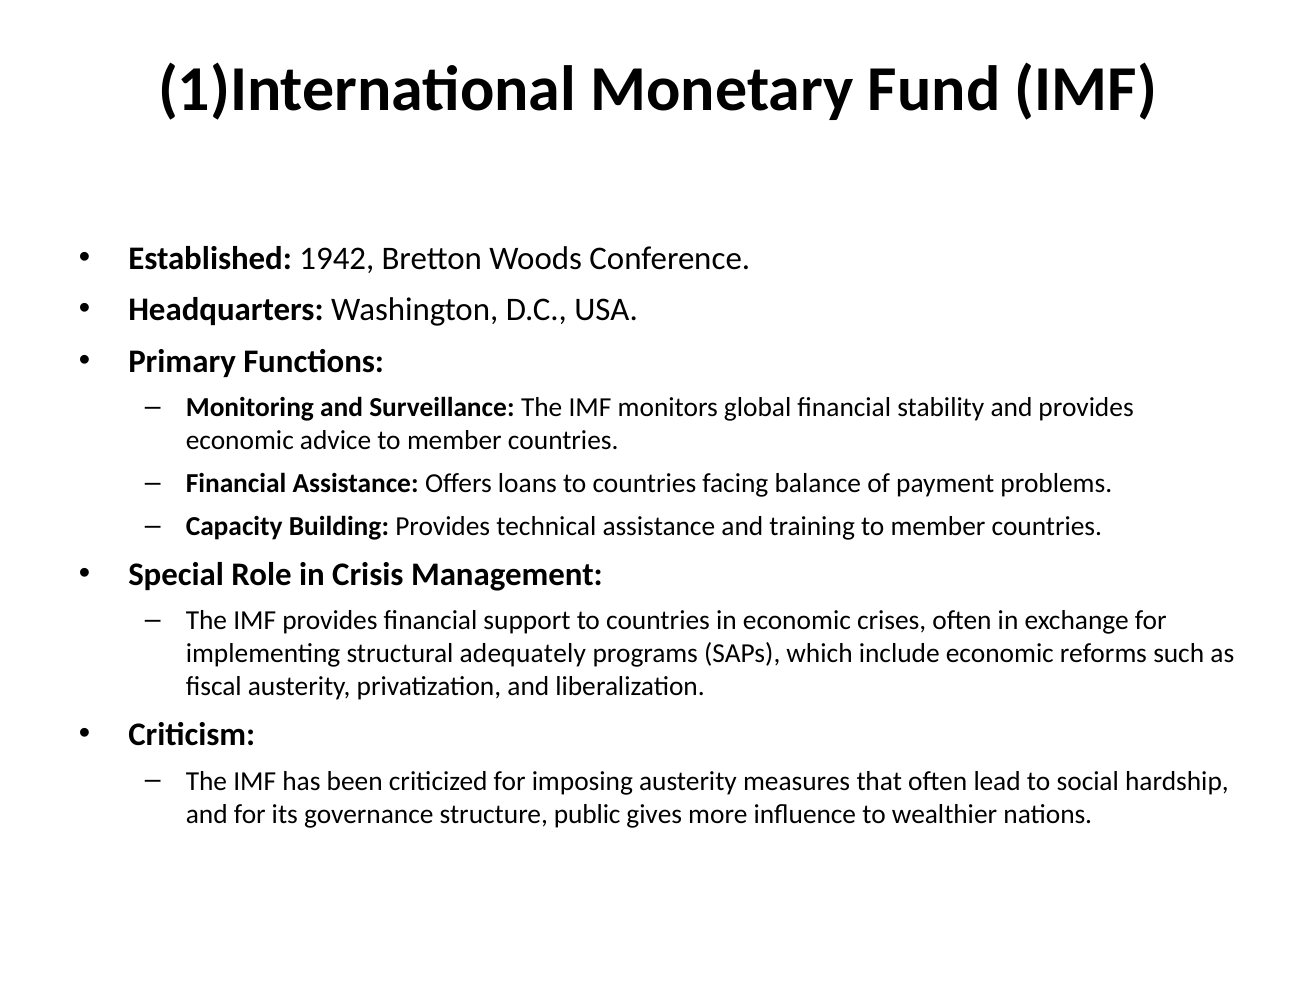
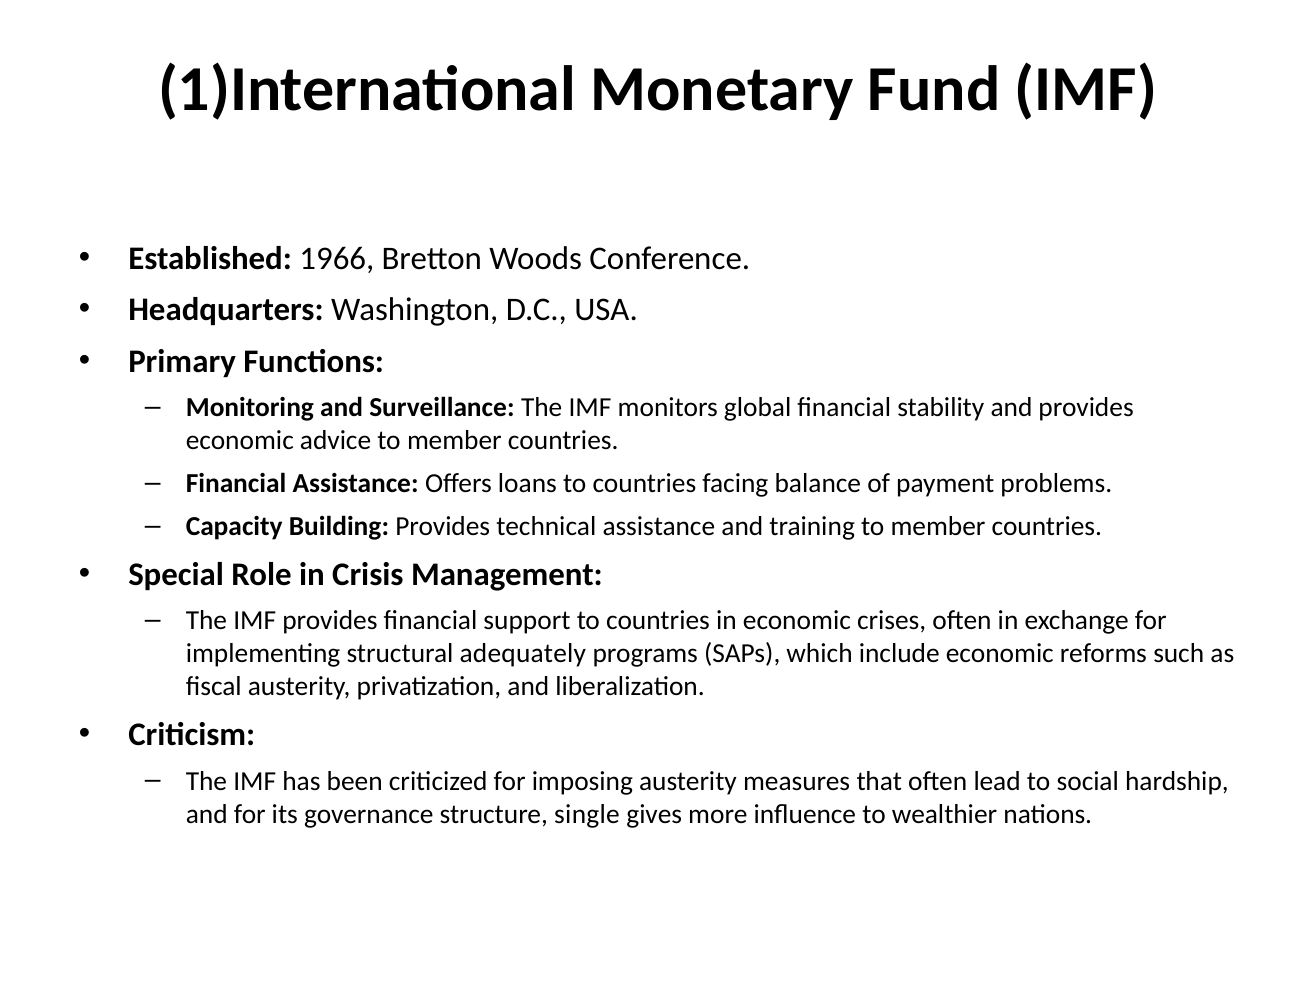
1942: 1942 -> 1966
public: public -> single
